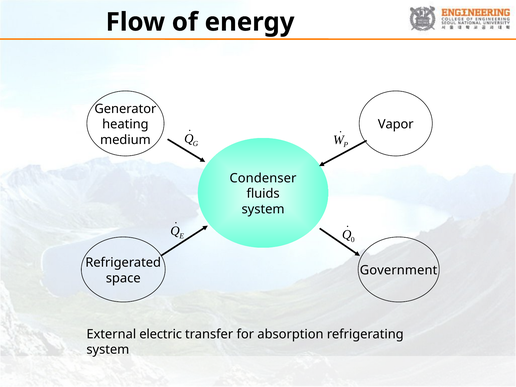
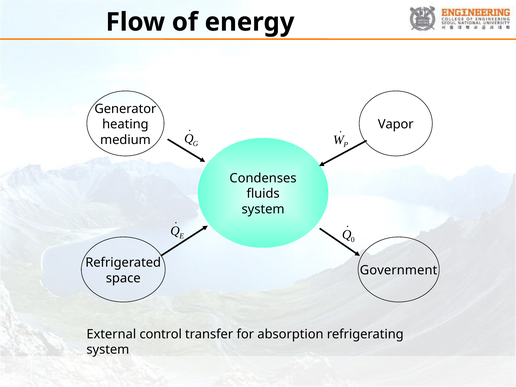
Condenser: Condenser -> Condenses
electric: electric -> control
